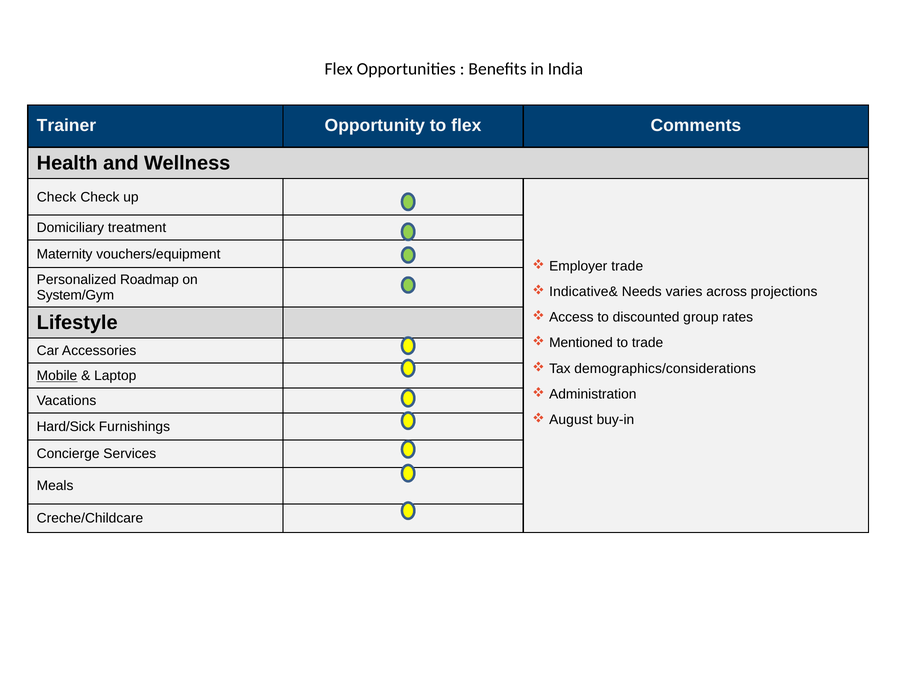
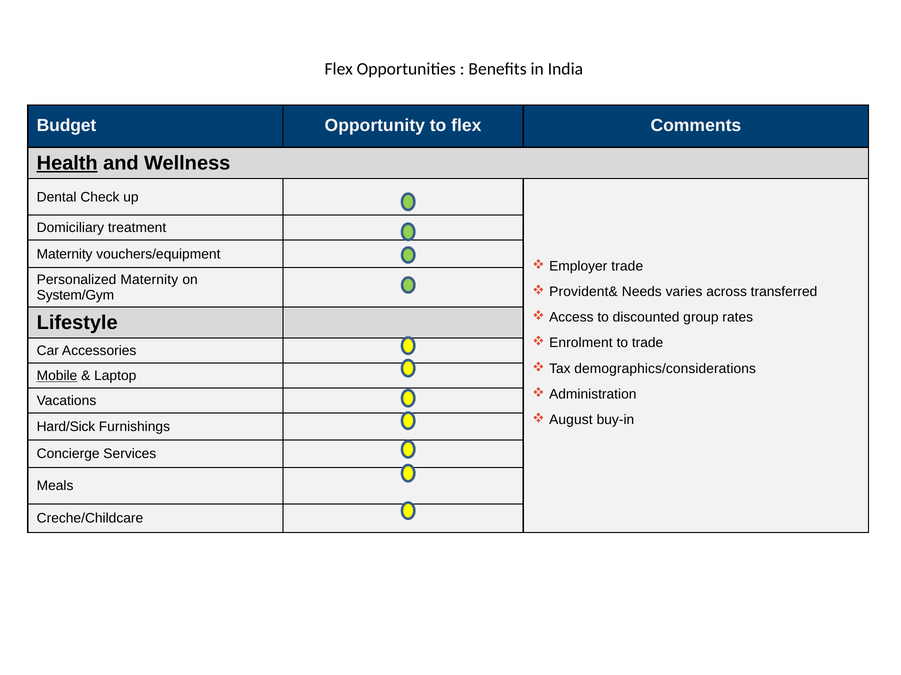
Trainer: Trainer -> Budget
Health underline: none -> present
Check at (57, 197): Check -> Dental
Personalized Roadmap: Roadmap -> Maternity
Indicative&: Indicative& -> Provident&
projections: projections -> transferred
Mentioned: Mentioned -> Enrolment
